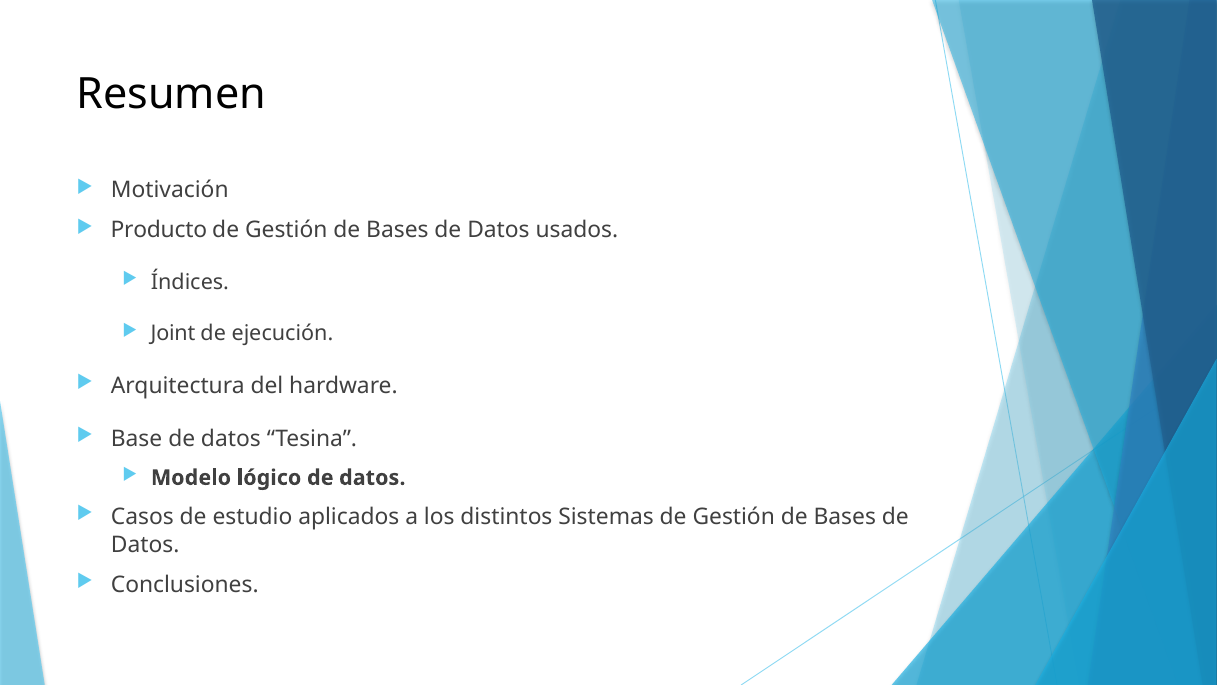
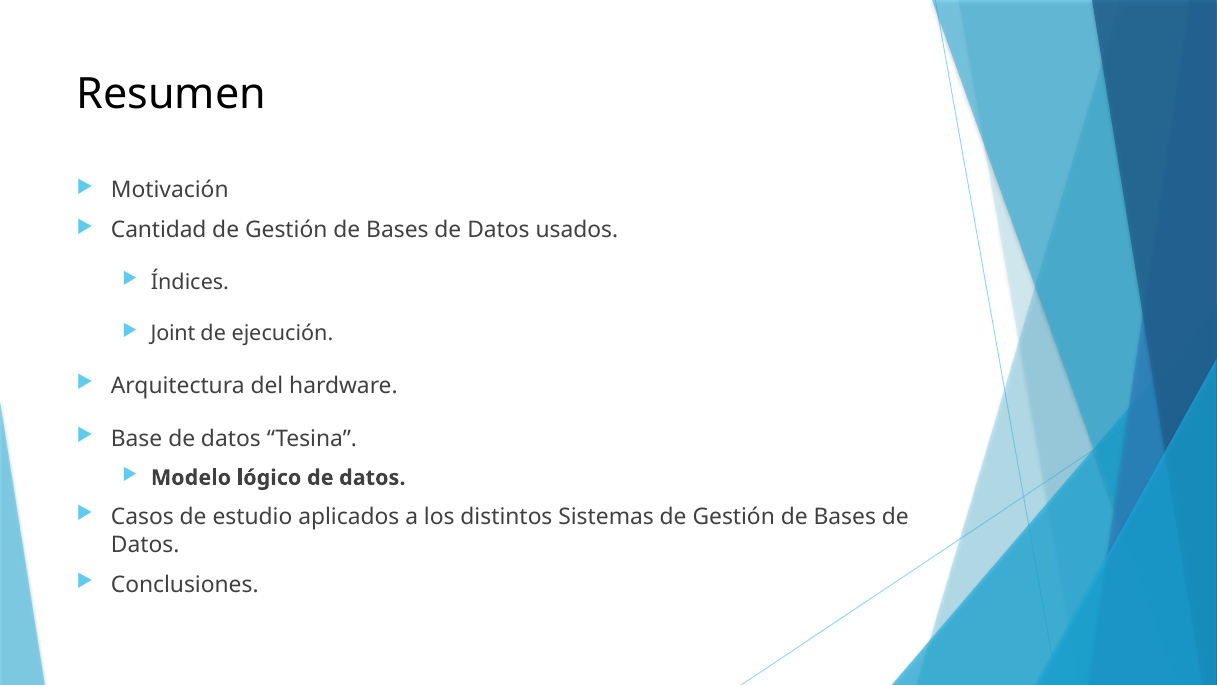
Producto: Producto -> Cantidad
